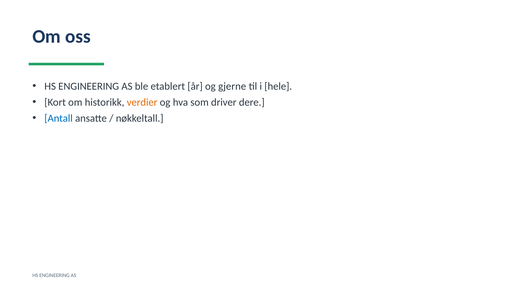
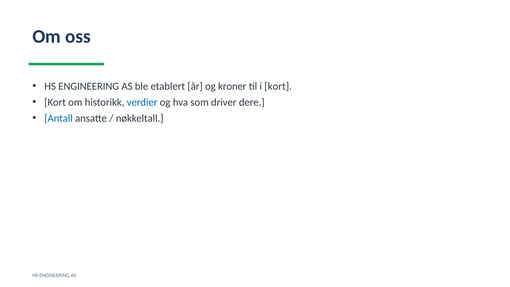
gjerne: gjerne -> kroner
i hele: hele -> kort
verdier colour: orange -> blue
